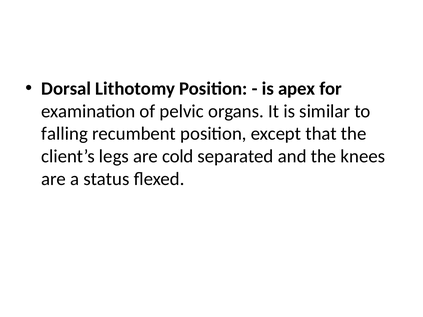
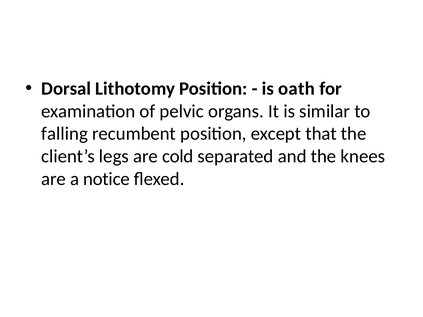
apex: apex -> oath
status: status -> notice
